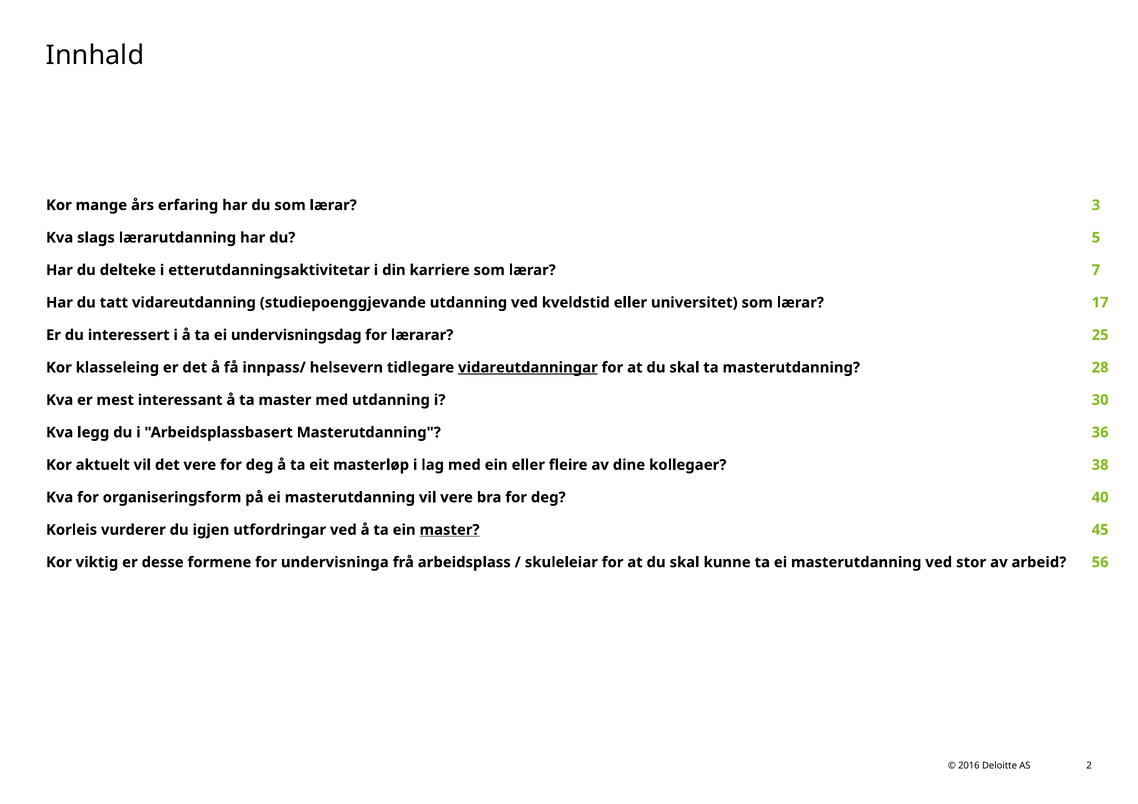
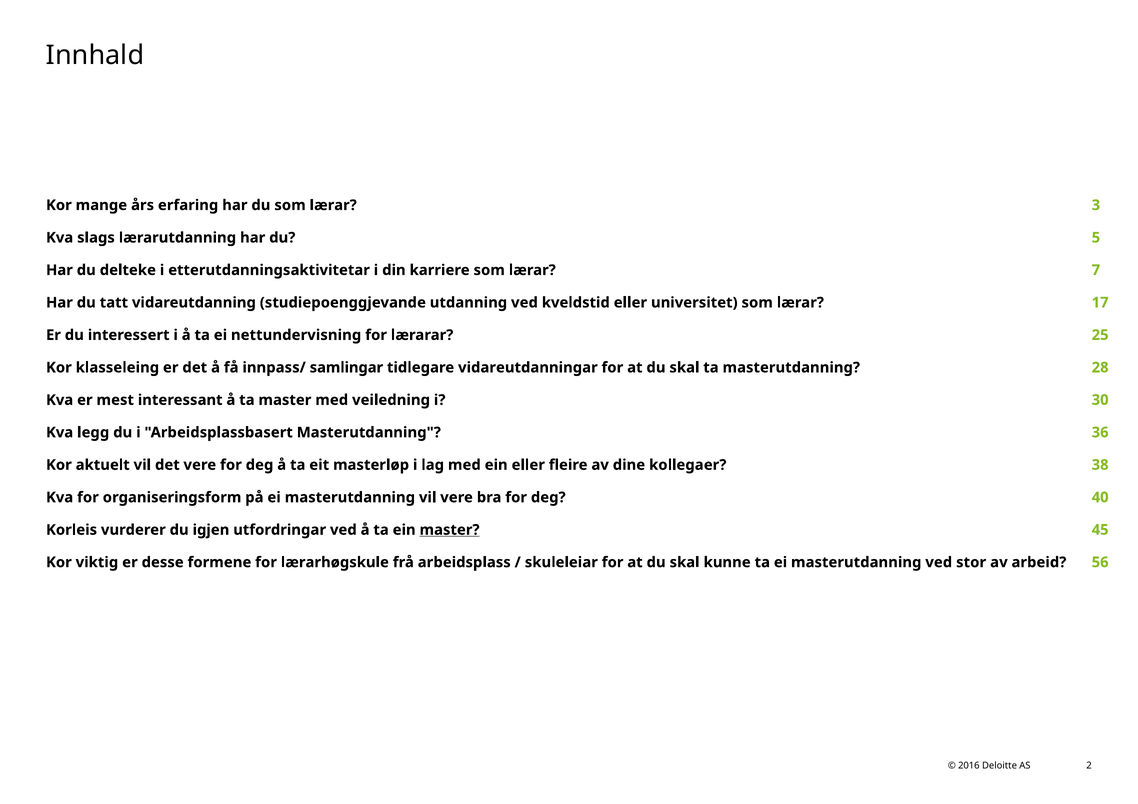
undervisningsdag: undervisningsdag -> nettundervisning
helsevern: helsevern -> samlingar
vidareutdanningar underline: present -> none
med utdanning: utdanning -> veiledning
undervisninga: undervisninga -> lærarhøgskule
